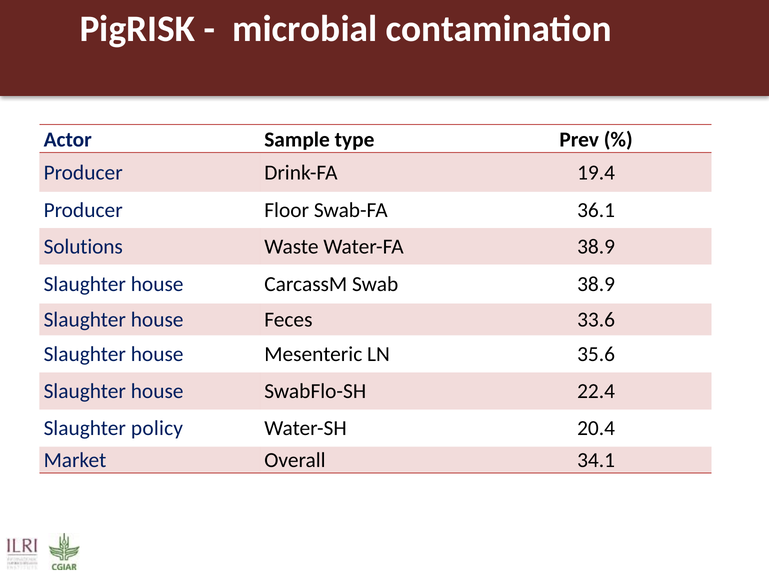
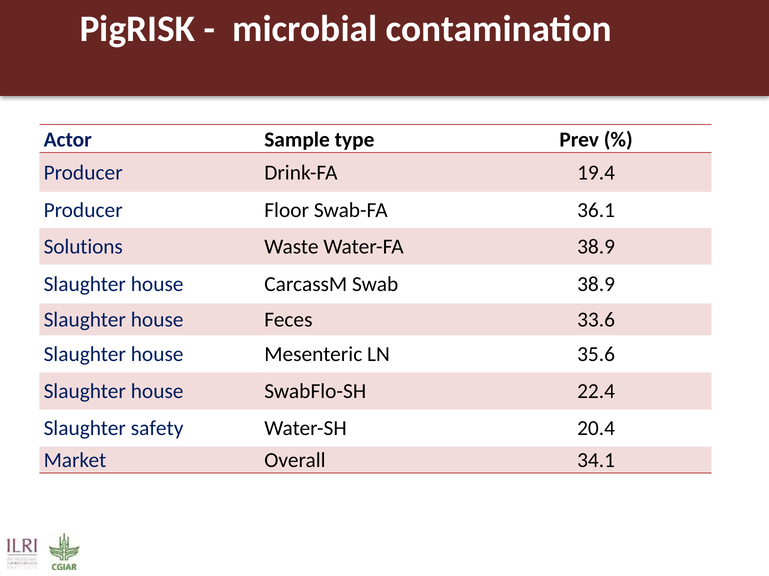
policy: policy -> safety
